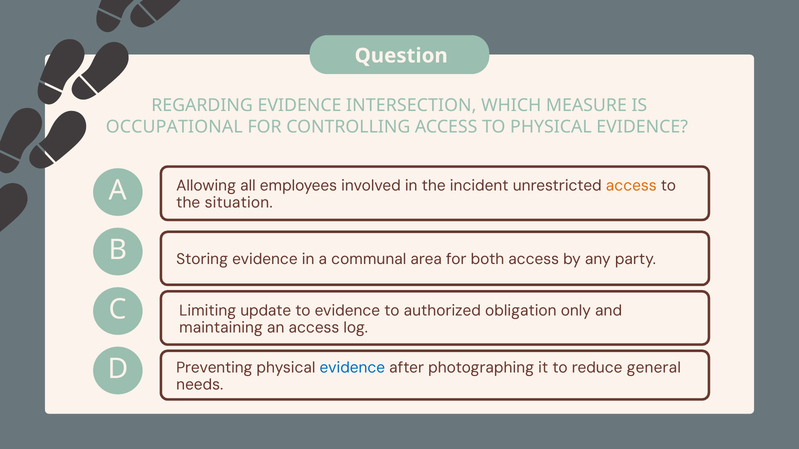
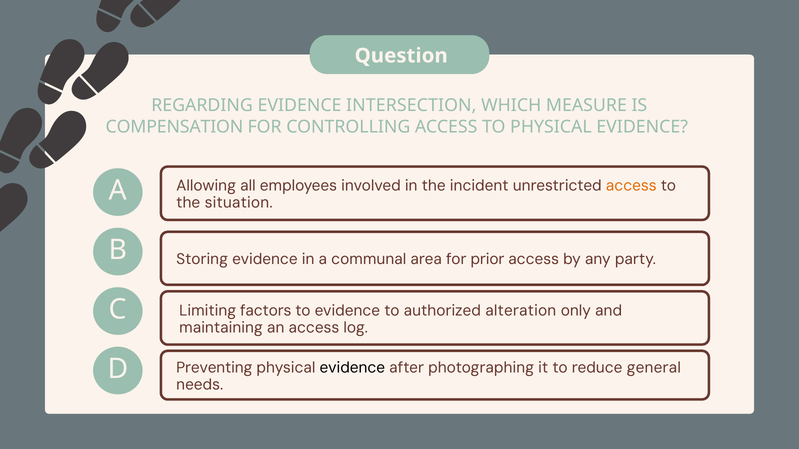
OCCUPATIONAL: OCCUPATIONAL -> COMPENSATION
both: both -> prior
update: update -> factors
obligation: obligation -> alteration
evidence at (352, 368) colour: blue -> black
